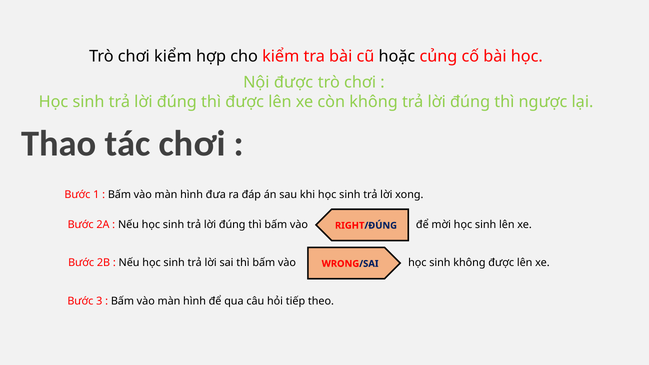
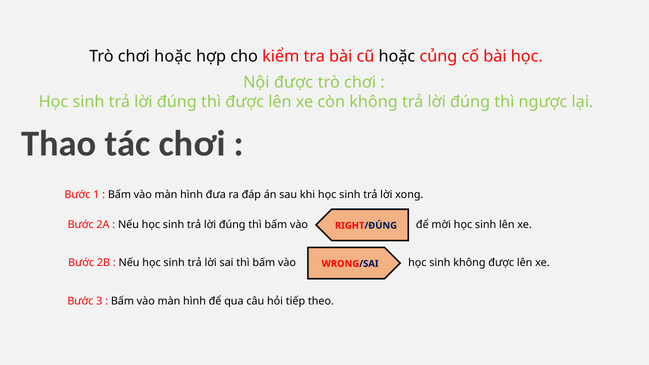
chơi kiểm: kiểm -> hoặc
